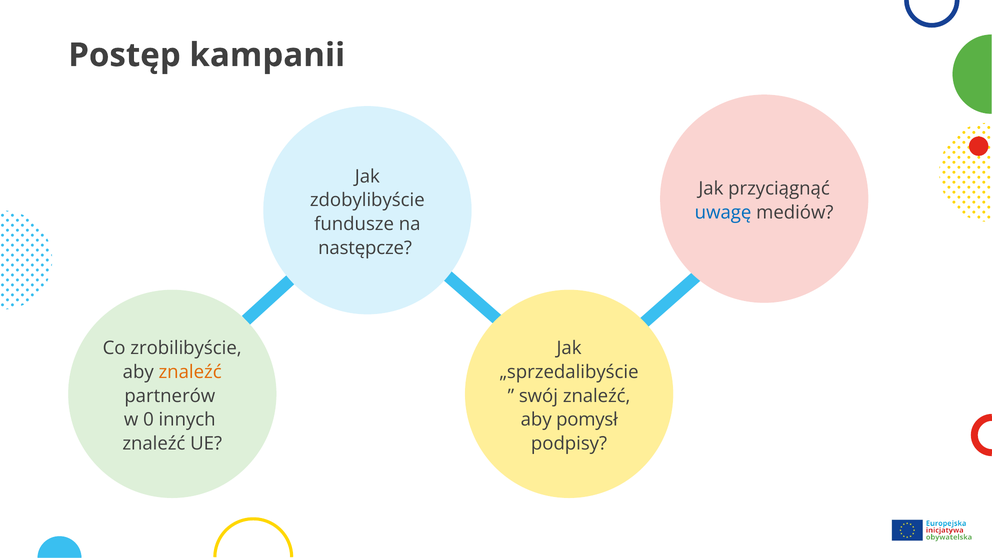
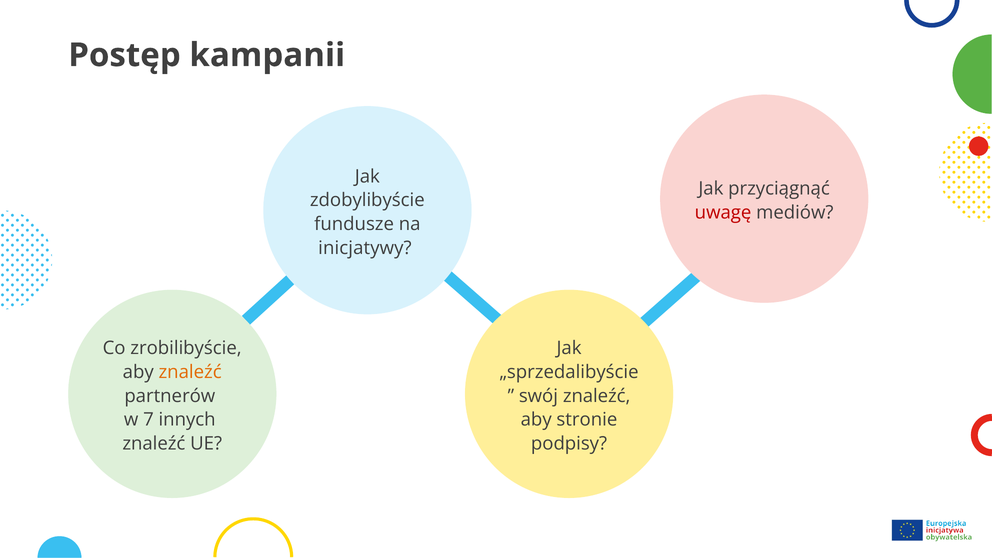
uwagę colour: blue -> red
następcze: następcze -> inicjatywy
0: 0 -> 7
pomysł: pomysł -> stronie
